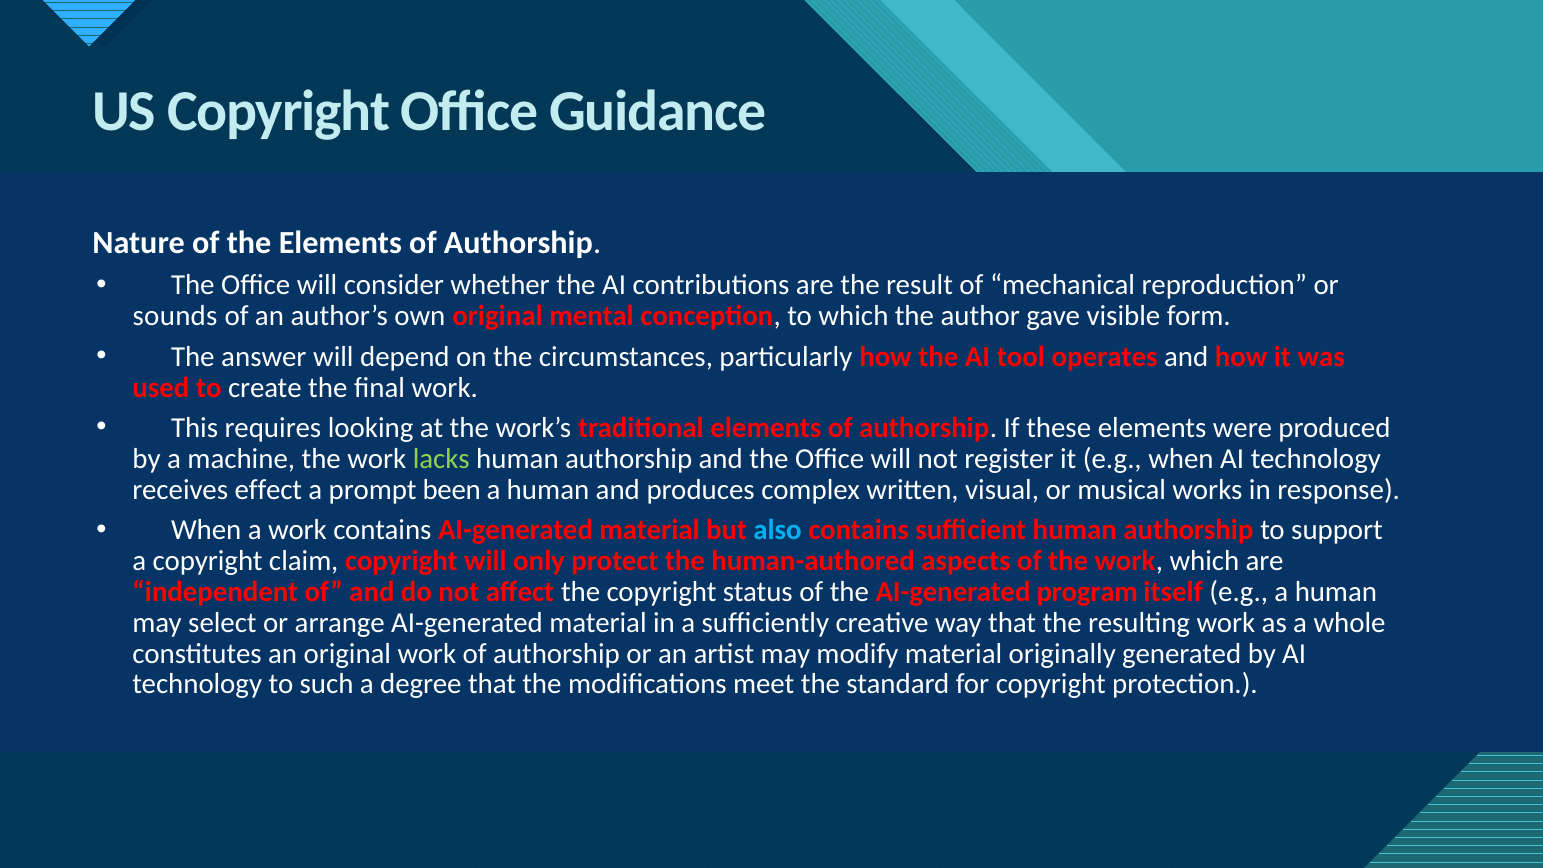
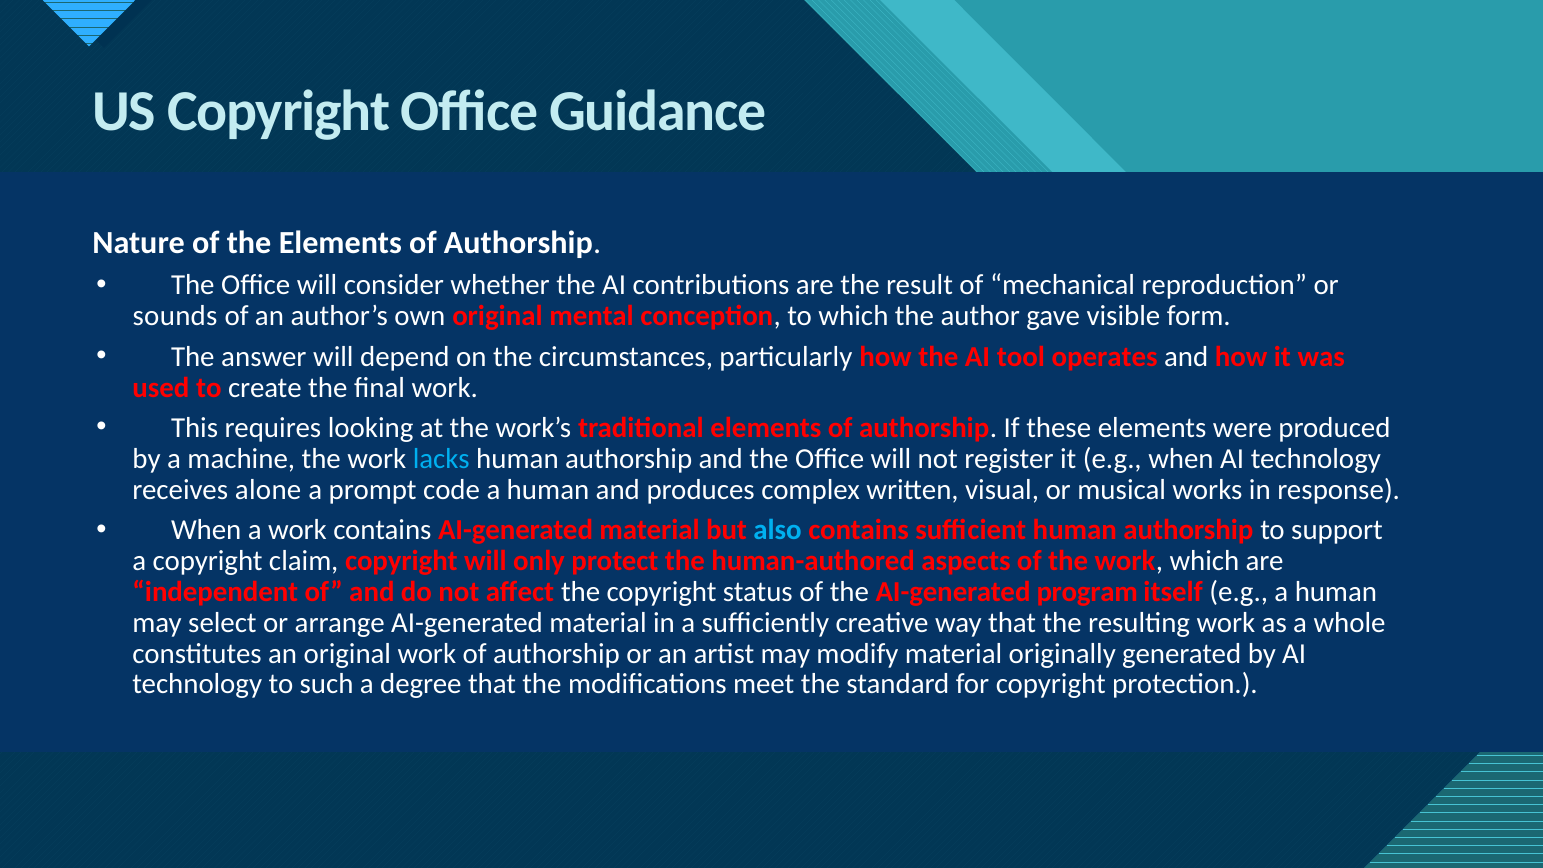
lacks colour: light green -> light blue
effect: effect -> alone
been: been -> code
